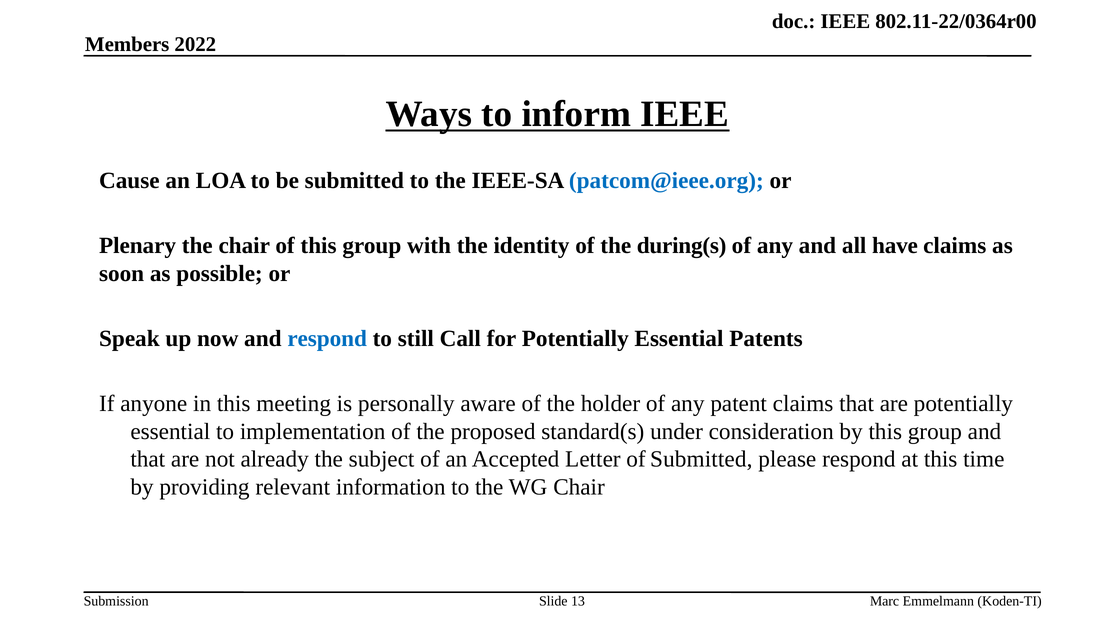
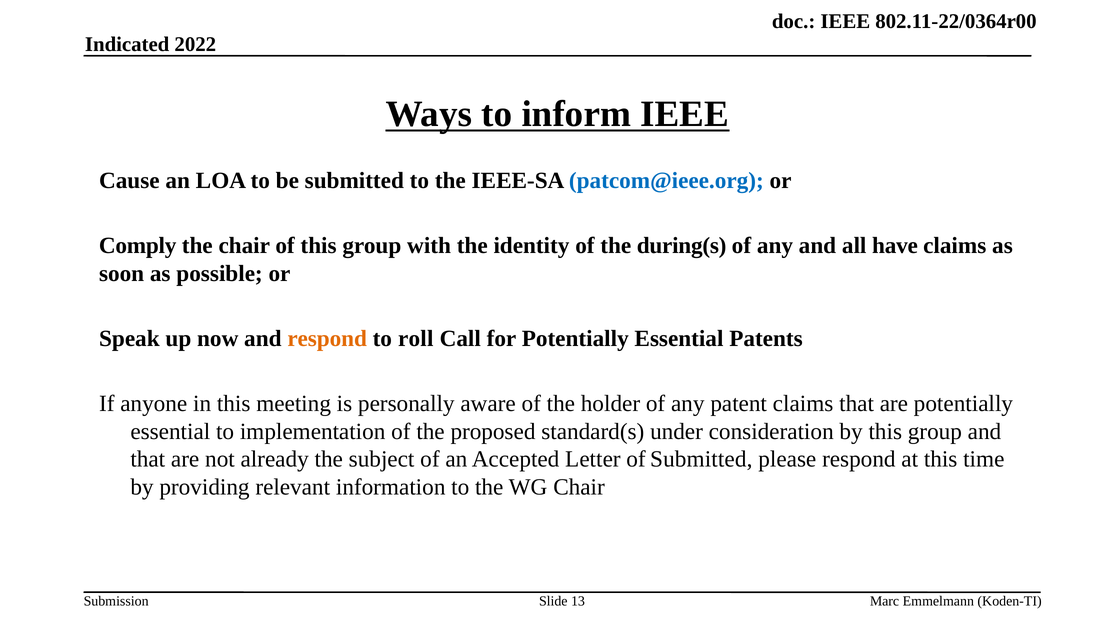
Members: Members -> Indicated
Plenary: Plenary -> Comply
respond at (327, 339) colour: blue -> orange
still: still -> roll
